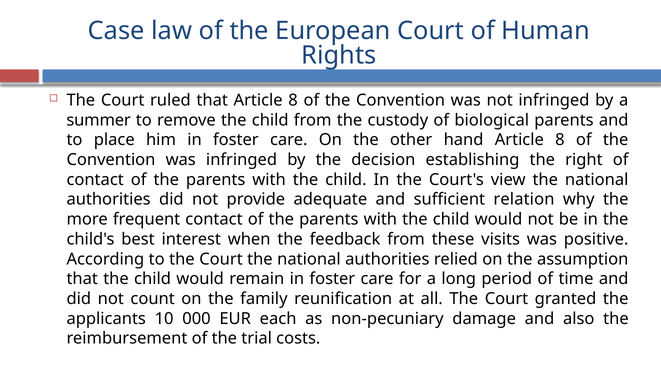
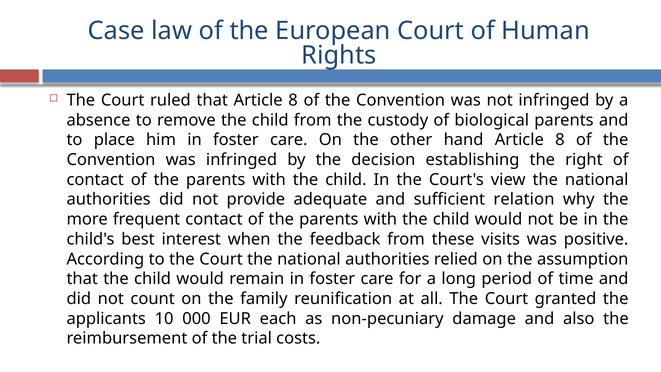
summer: summer -> absence
